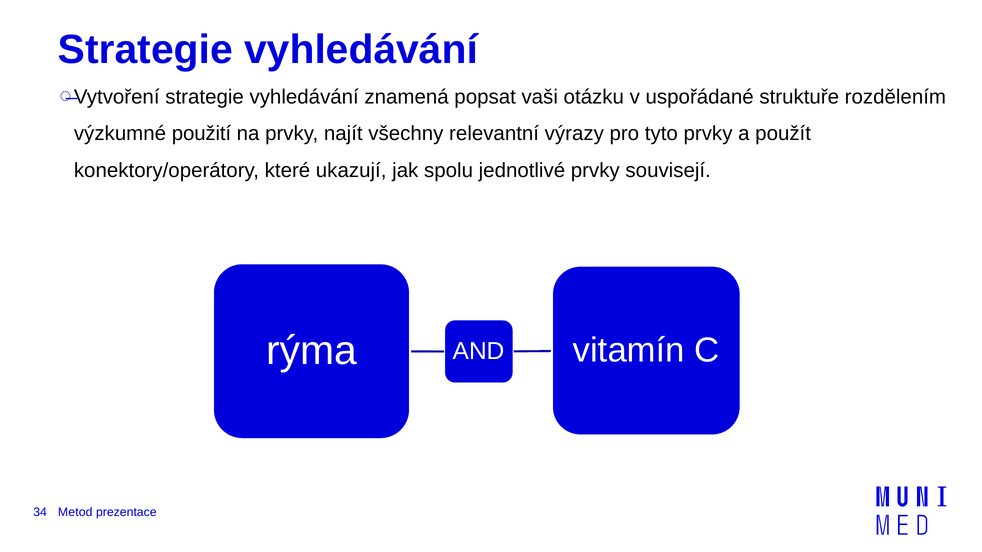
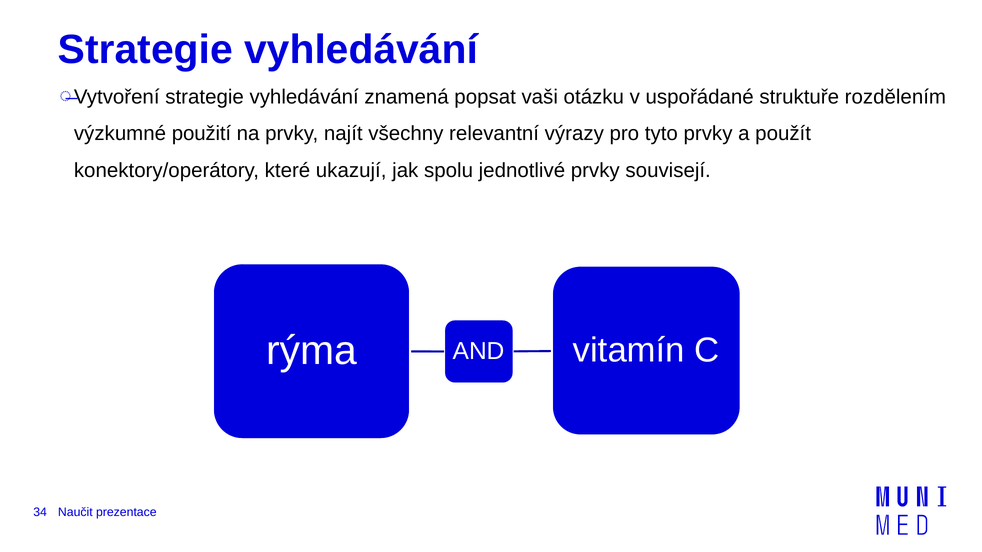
Metod: Metod -> Naučit
